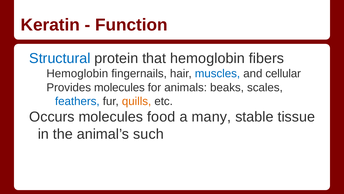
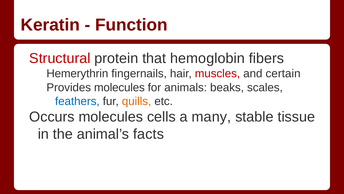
Structural colour: blue -> red
Hemoglobin at (77, 73): Hemoglobin -> Hemerythrin
muscles colour: blue -> red
cellular: cellular -> certain
food: food -> cells
such: such -> facts
